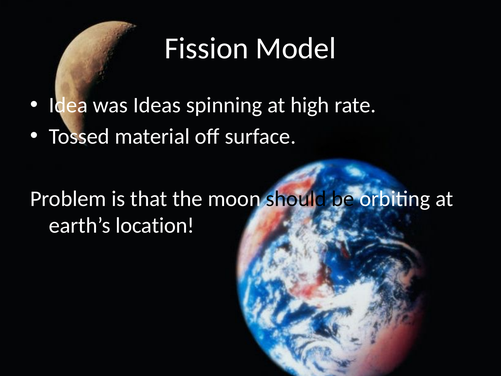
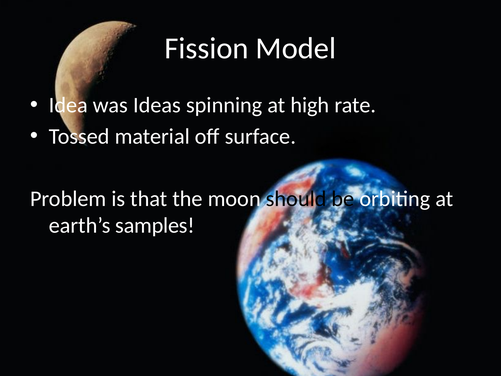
location: location -> samples
